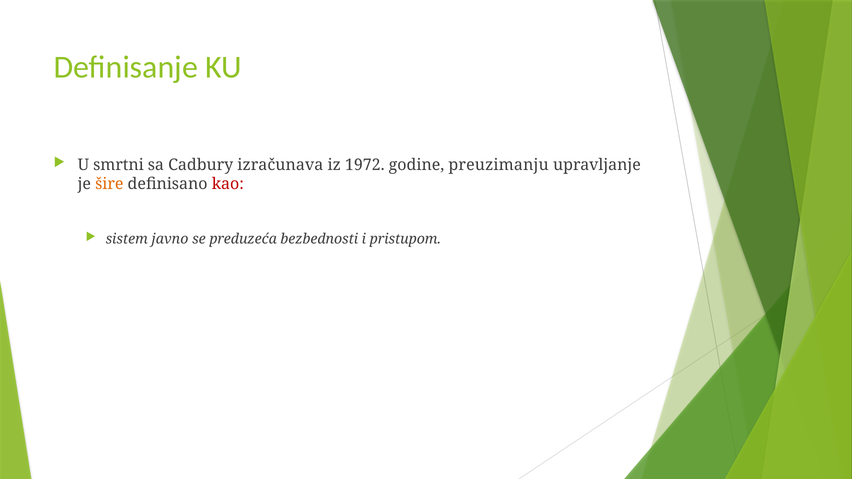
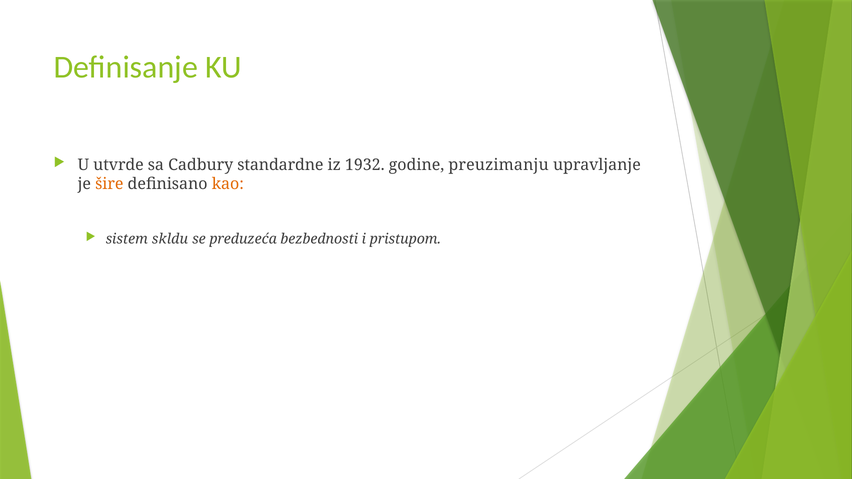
smrtni: smrtni -> utvrde
izračunava: izračunava -> standardne
1972: 1972 -> 1932
kao colour: red -> orange
javno: javno -> skldu
